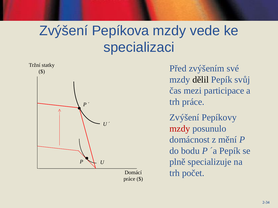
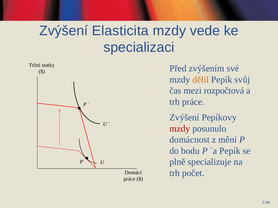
Pepíkova: Pepíkova -> Elasticita
dělil colour: black -> orange
participace: participace -> rozpočtová
